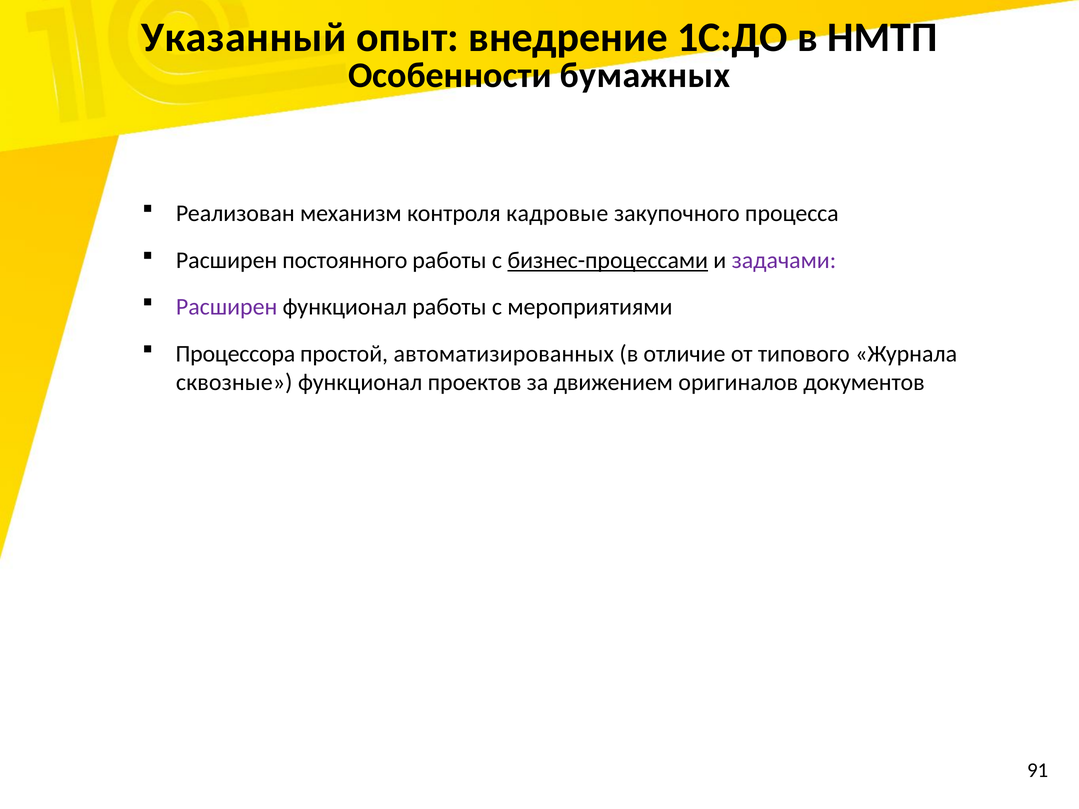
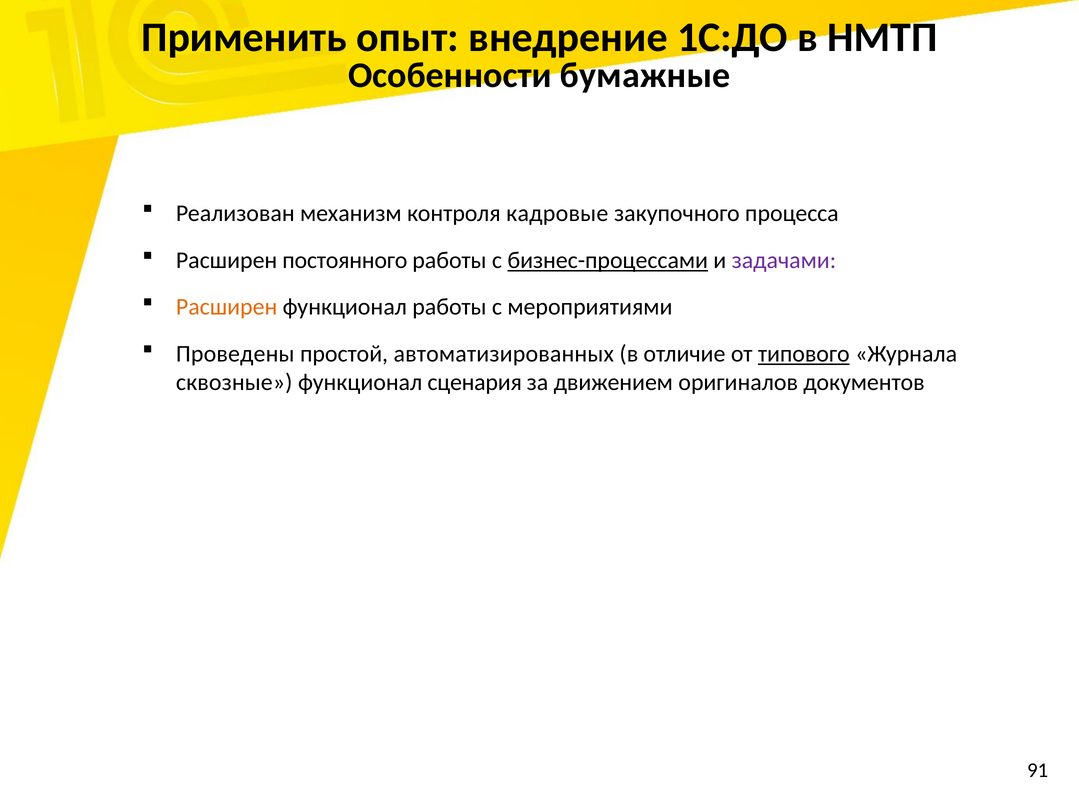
Указанный: Указанный -> Применить
бумажных: бумажных -> бумажные
Расширен at (227, 307) colour: purple -> orange
Процессора: Процессора -> Проведены
типового underline: none -> present
проектов: проектов -> сценария
